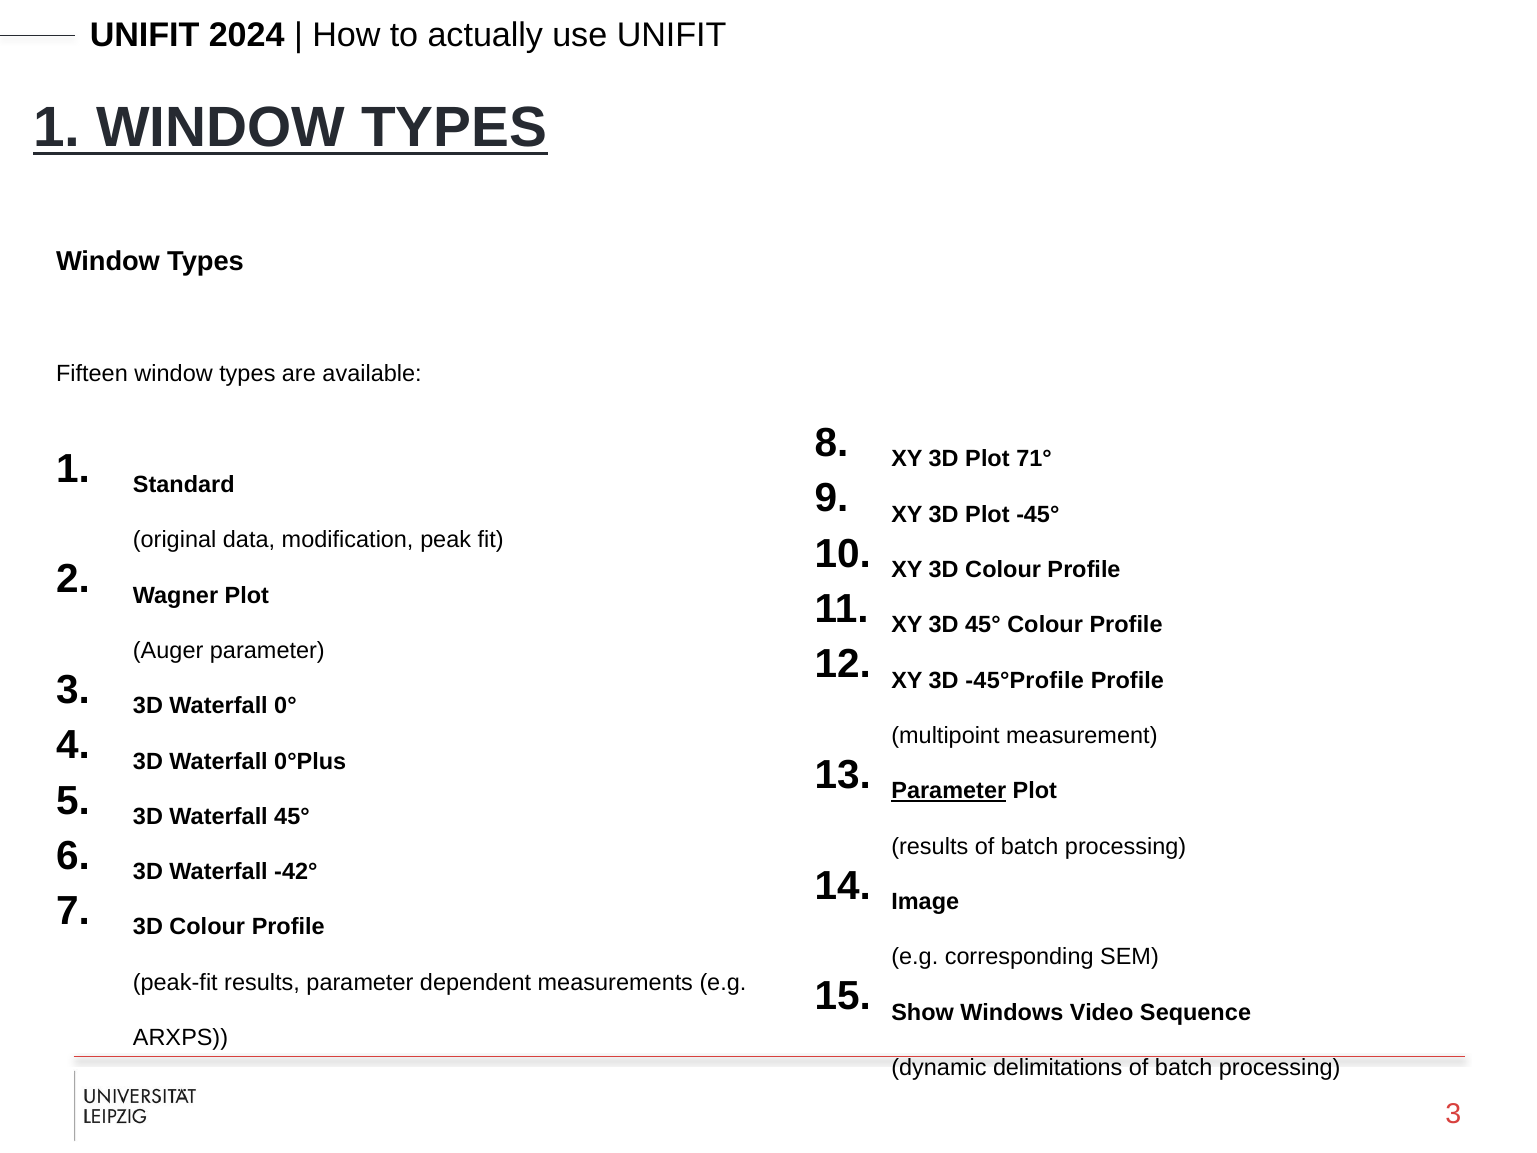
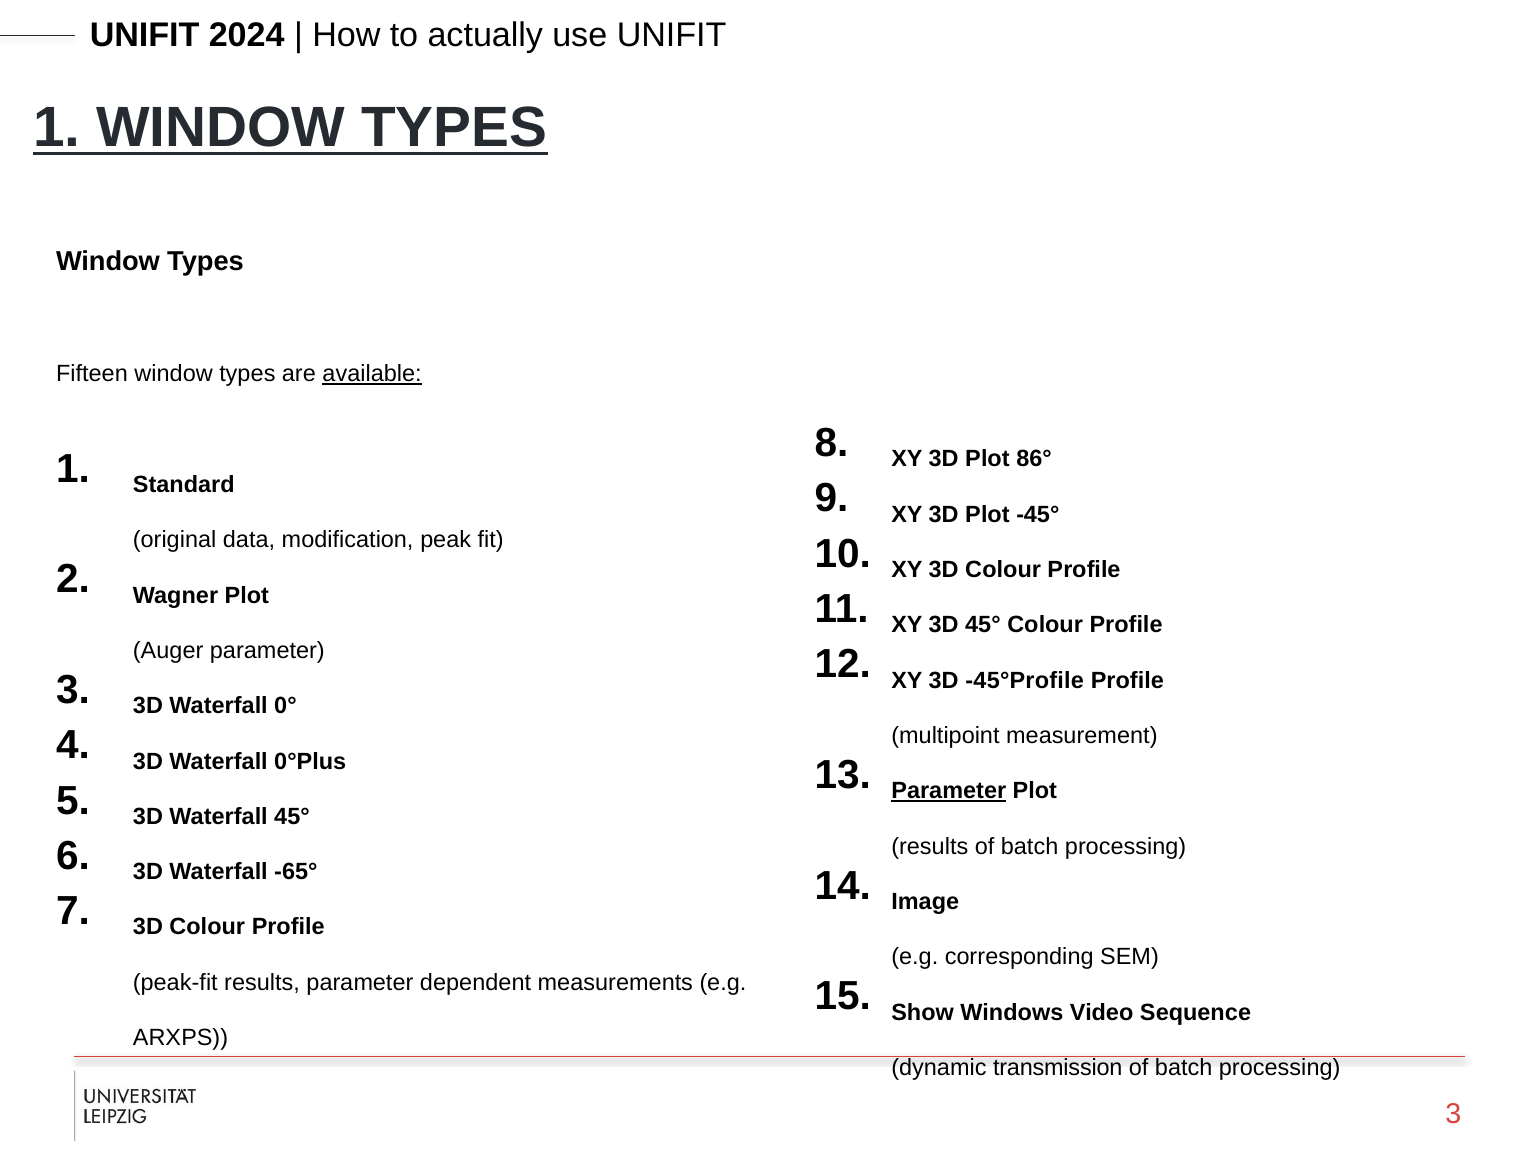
available underline: none -> present
71°: 71° -> 86°
-42°: -42° -> -65°
delimitations: delimitations -> transmission
